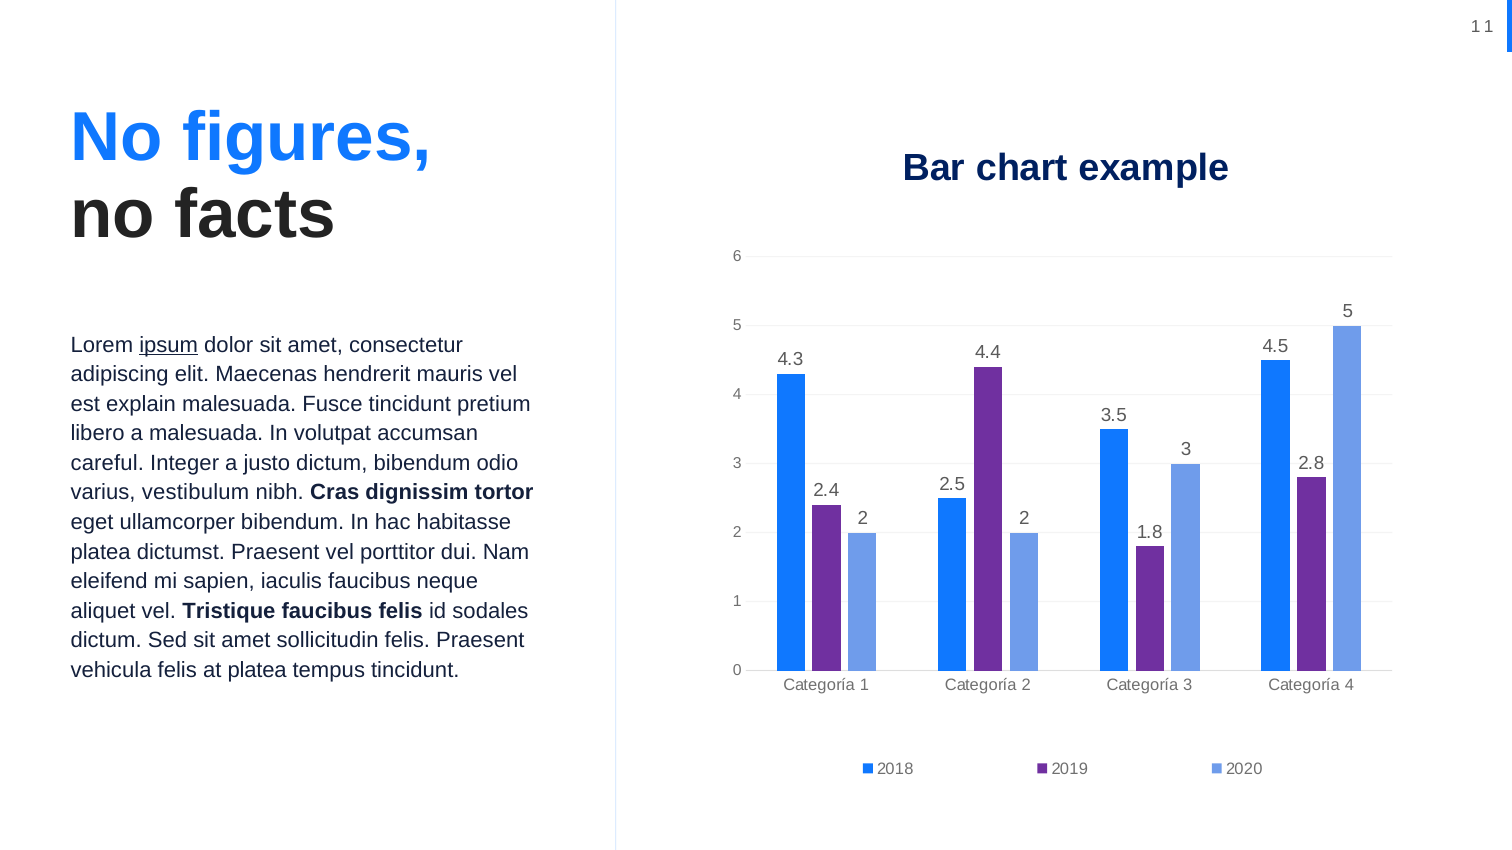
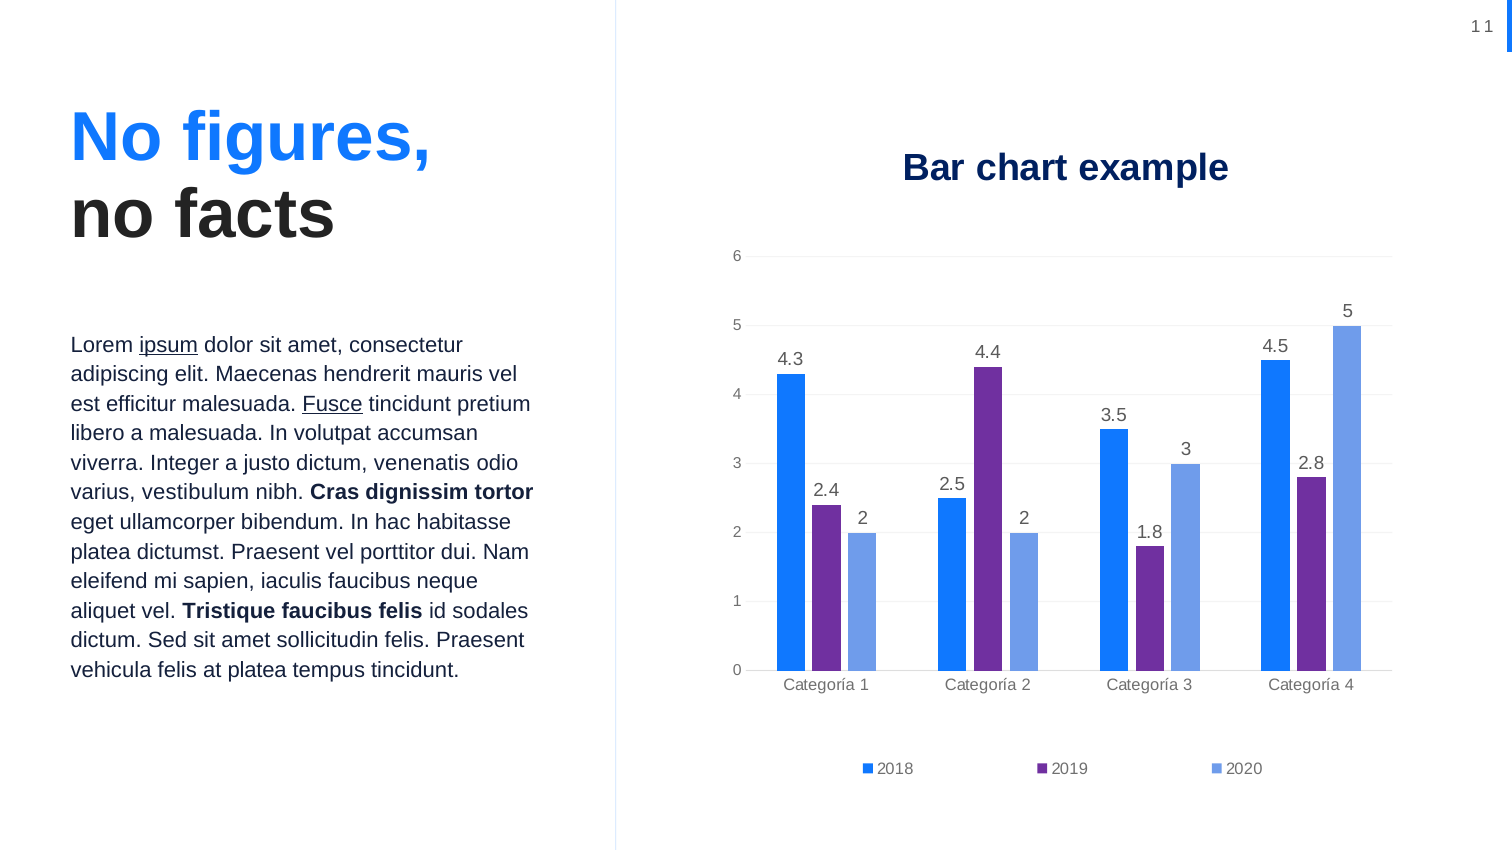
explain: explain -> efficitur
Fusce underline: none -> present
careful: careful -> viverra
dictum bibendum: bibendum -> venenatis
